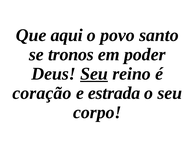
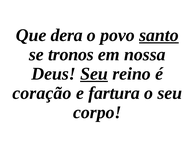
aqui: aqui -> dera
santo underline: none -> present
poder: poder -> nossa
estrada: estrada -> fartura
